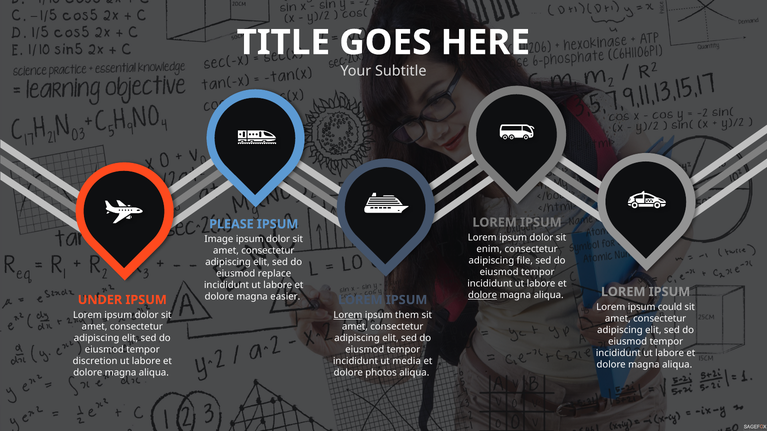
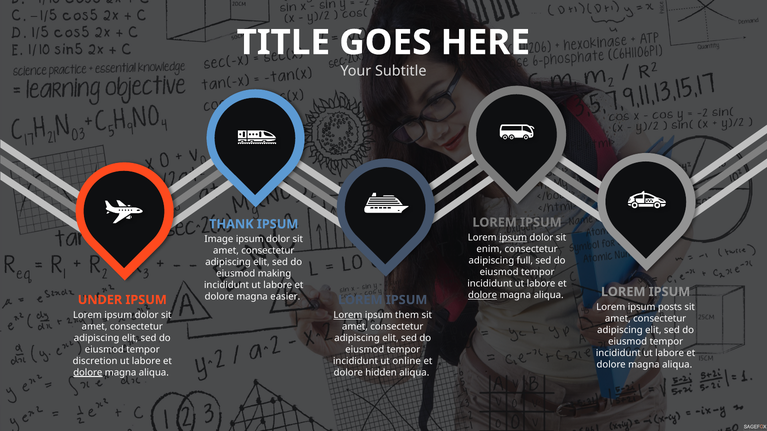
PLEASE: PLEASE -> THANK
ipsum at (513, 238) underline: none -> present
file: file -> full
replace: replace -> making
could: could -> posts
media: media -> online
dolore at (88, 373) underline: none -> present
photos: photos -> hidden
